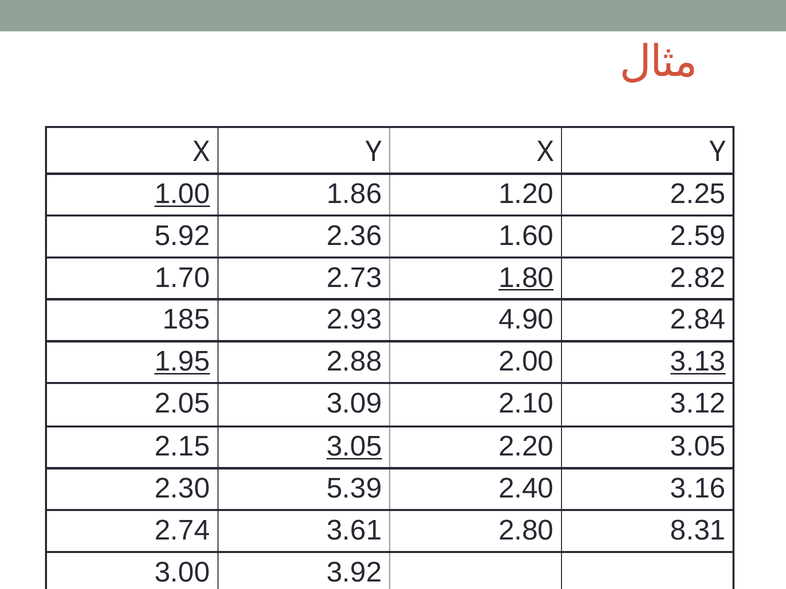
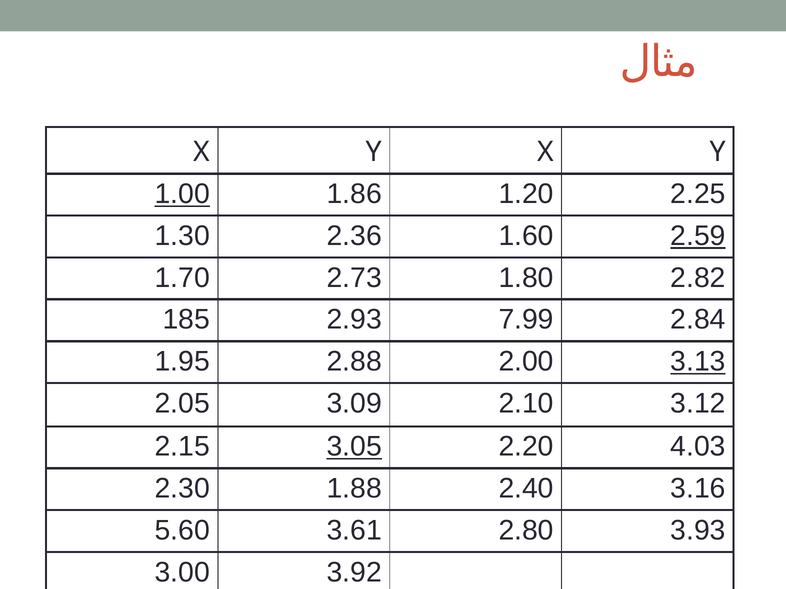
5.92: 5.92 -> 1.30
2.59 underline: none -> present
1.80 underline: present -> none
4.90: 4.90 -> 7.99
1.95 underline: present -> none
2.20 3.05: 3.05 -> 4.03
5.39: 5.39 -> 1.88
2.74: 2.74 -> 5.60
8.31: 8.31 -> 3.93
